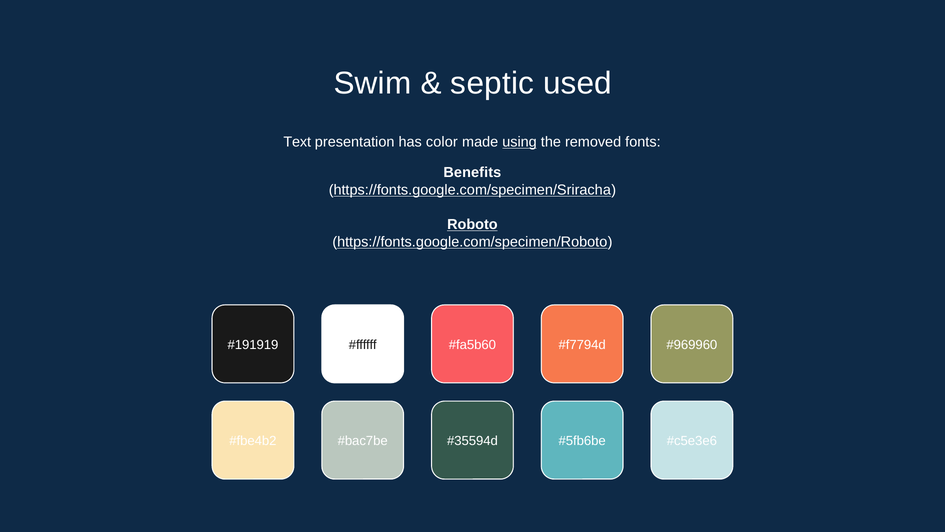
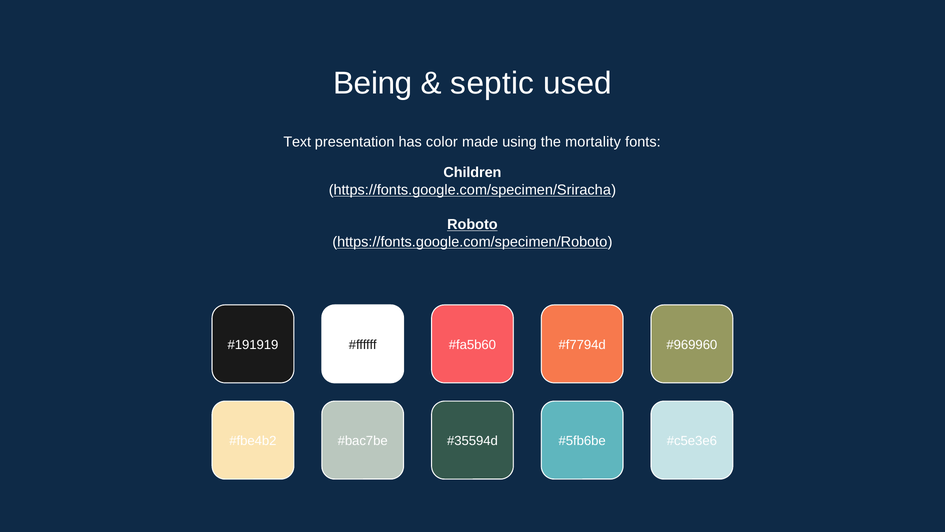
Swim: Swim -> Being
using underline: present -> none
removed: removed -> mortality
Benefits: Benefits -> Children
